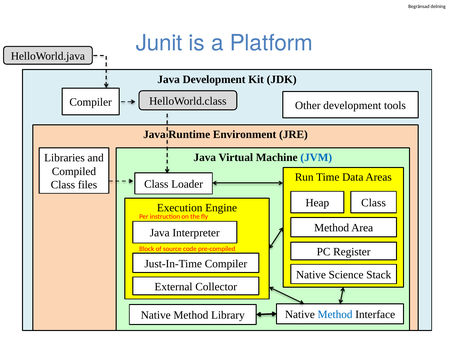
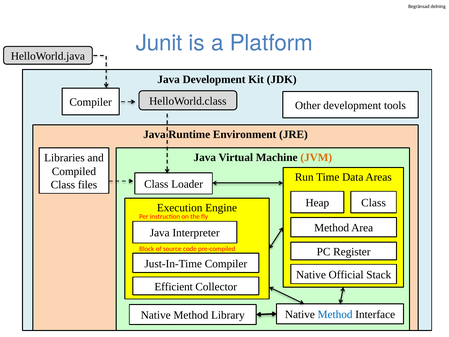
JVM colour: blue -> orange
Science: Science -> Official
External: External -> Efficient
